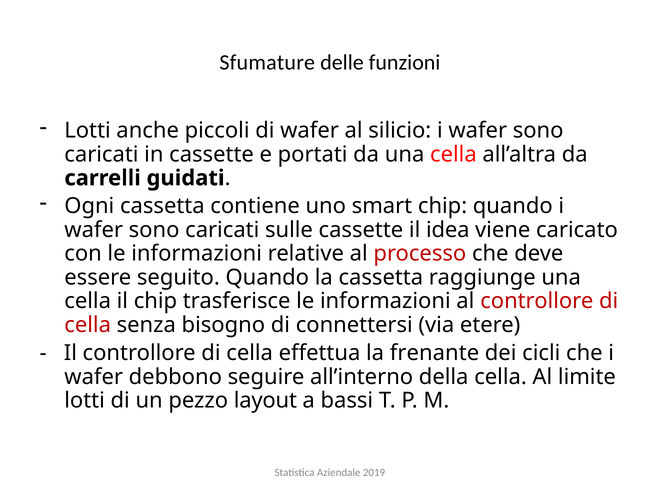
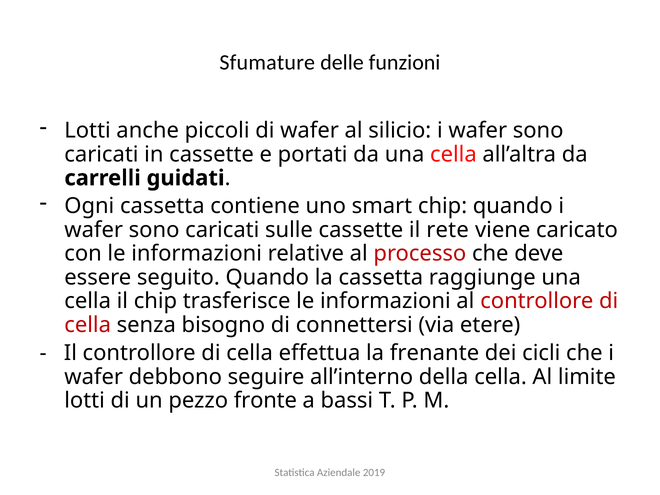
idea: idea -> rete
layout: layout -> fronte
